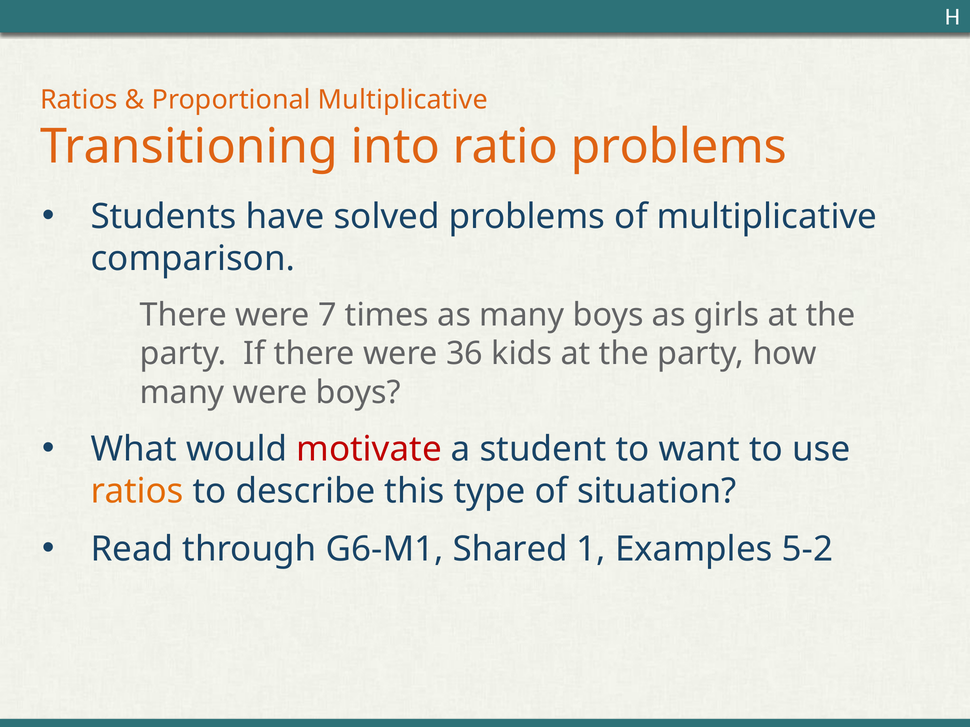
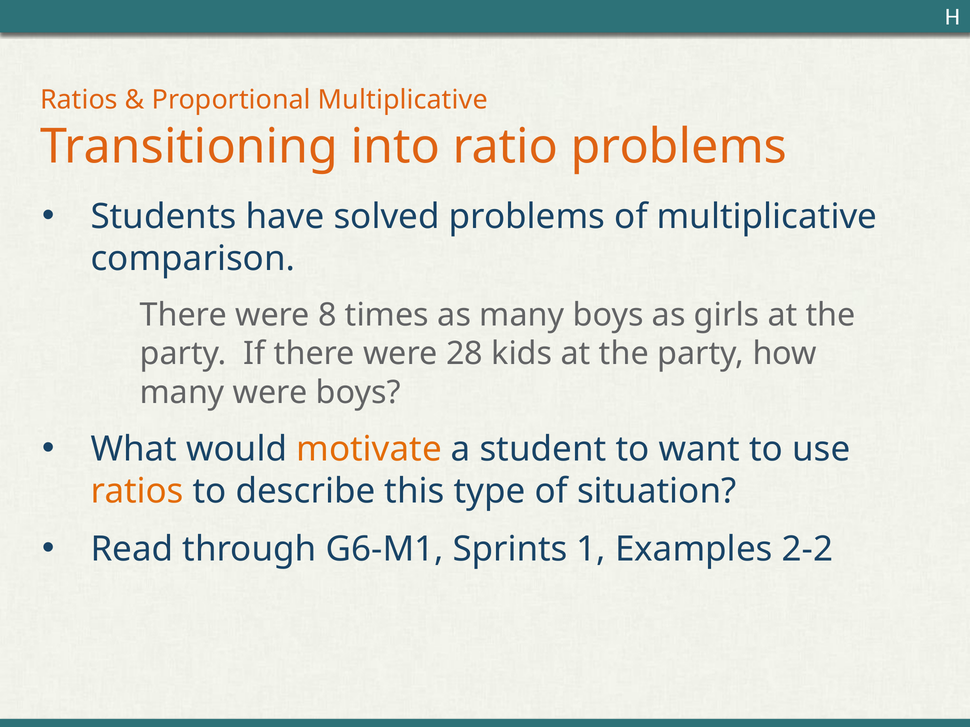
7: 7 -> 8
36: 36 -> 28
motivate colour: red -> orange
Shared: Shared -> Sprints
5-2: 5-2 -> 2-2
